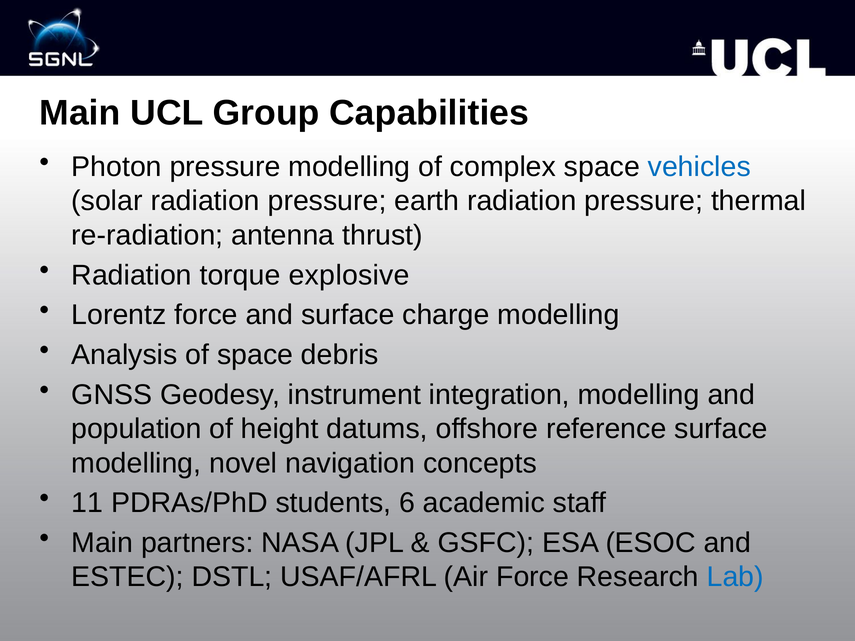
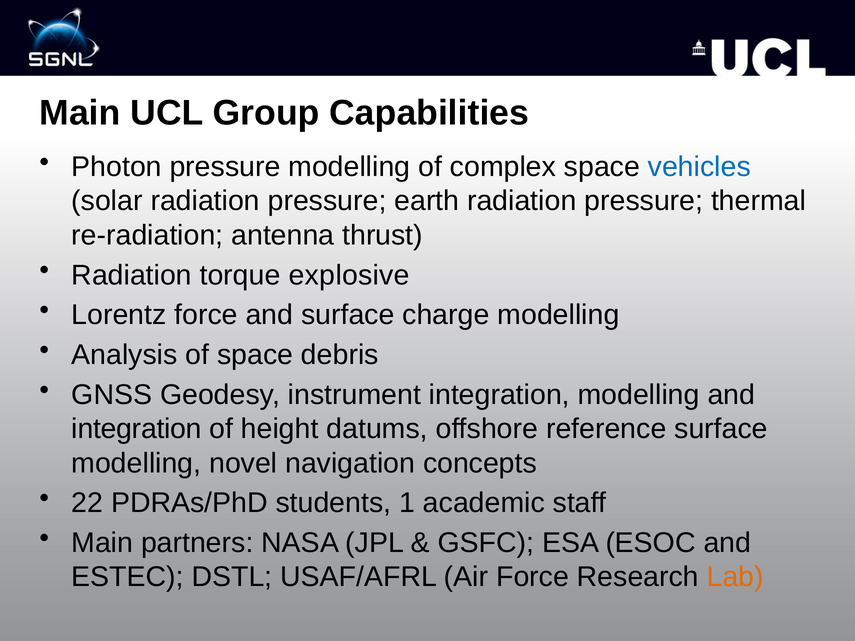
population at (137, 429): population -> integration
11: 11 -> 22
6: 6 -> 1
Lab colour: blue -> orange
